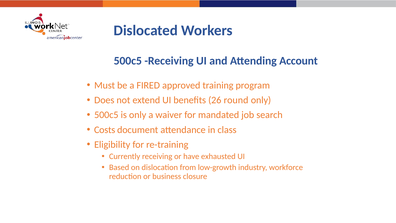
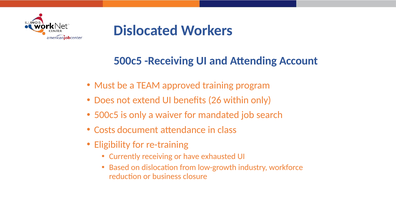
FIRED: FIRED -> TEAM
round: round -> within
